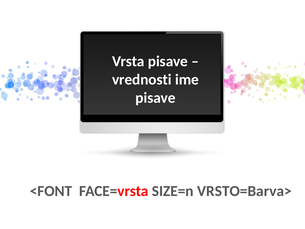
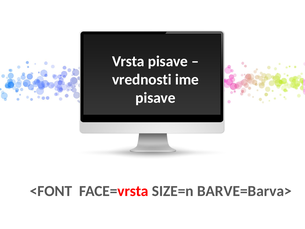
VRSTO=Barva>: VRSTO=Barva> -> BARVE=Barva>
